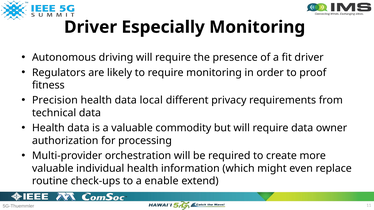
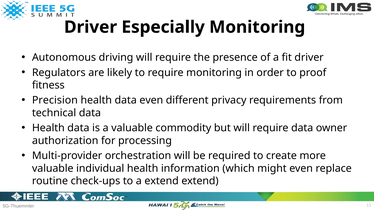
data local: local -> even
a enable: enable -> extend
